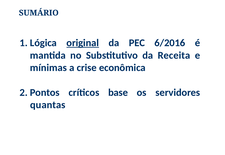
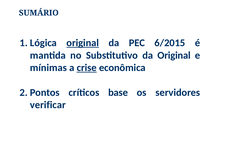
6/2016: 6/2016 -> 6/2015
da Receita: Receita -> Original
crise underline: none -> present
quantas: quantas -> verificar
